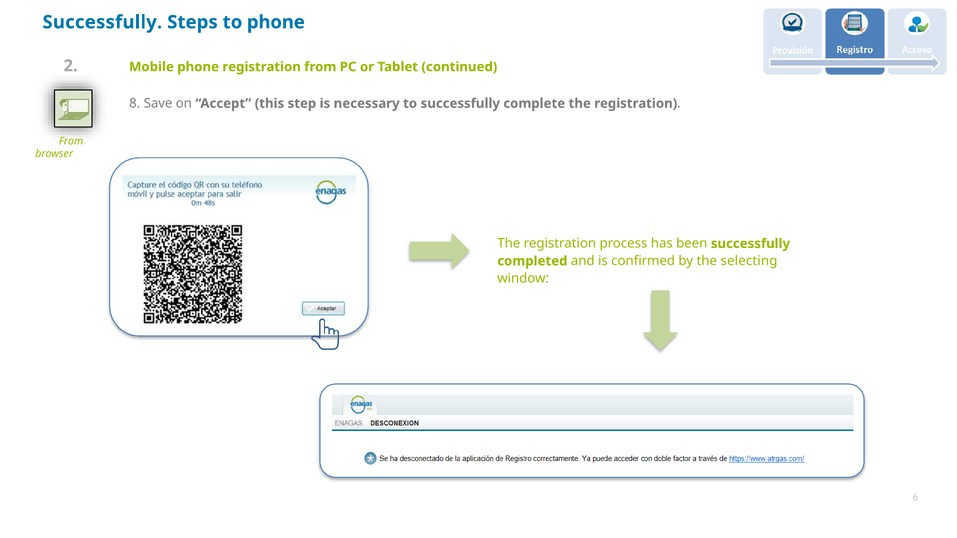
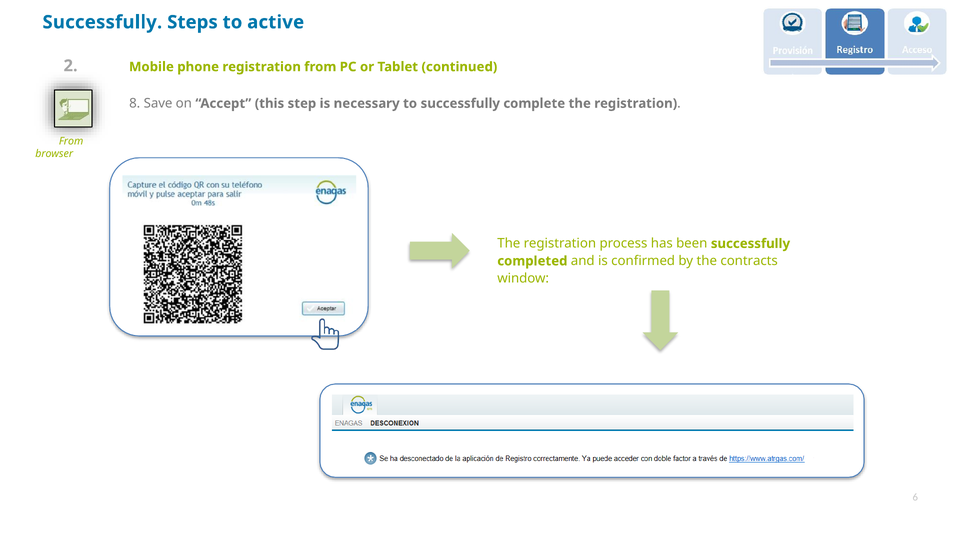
to phone: phone -> active
selecting: selecting -> contracts
